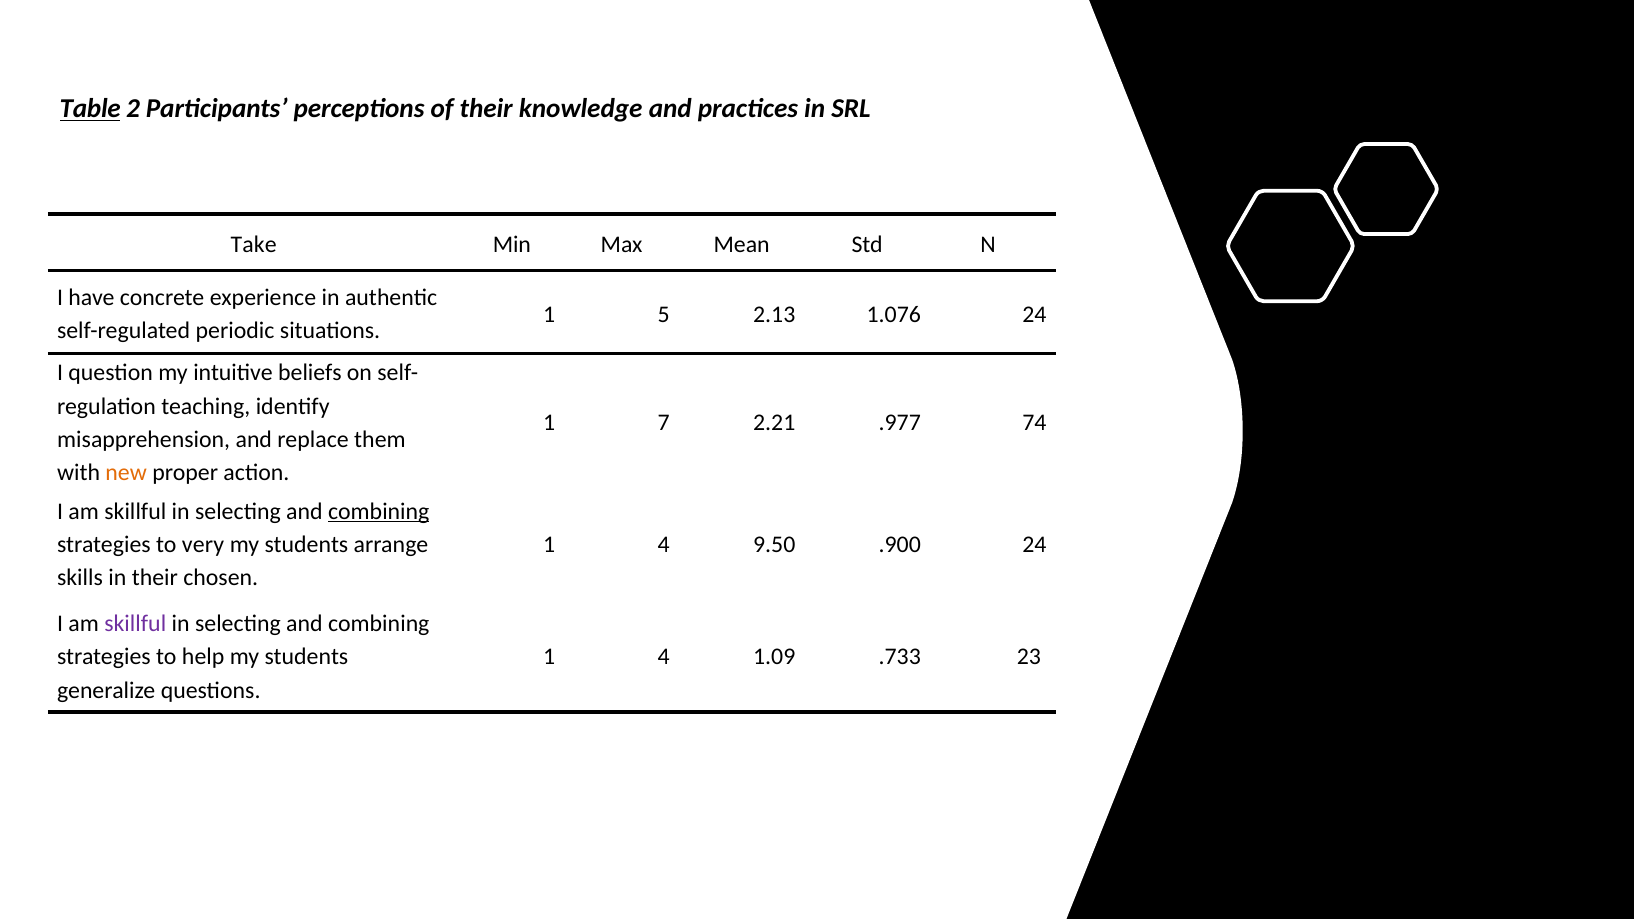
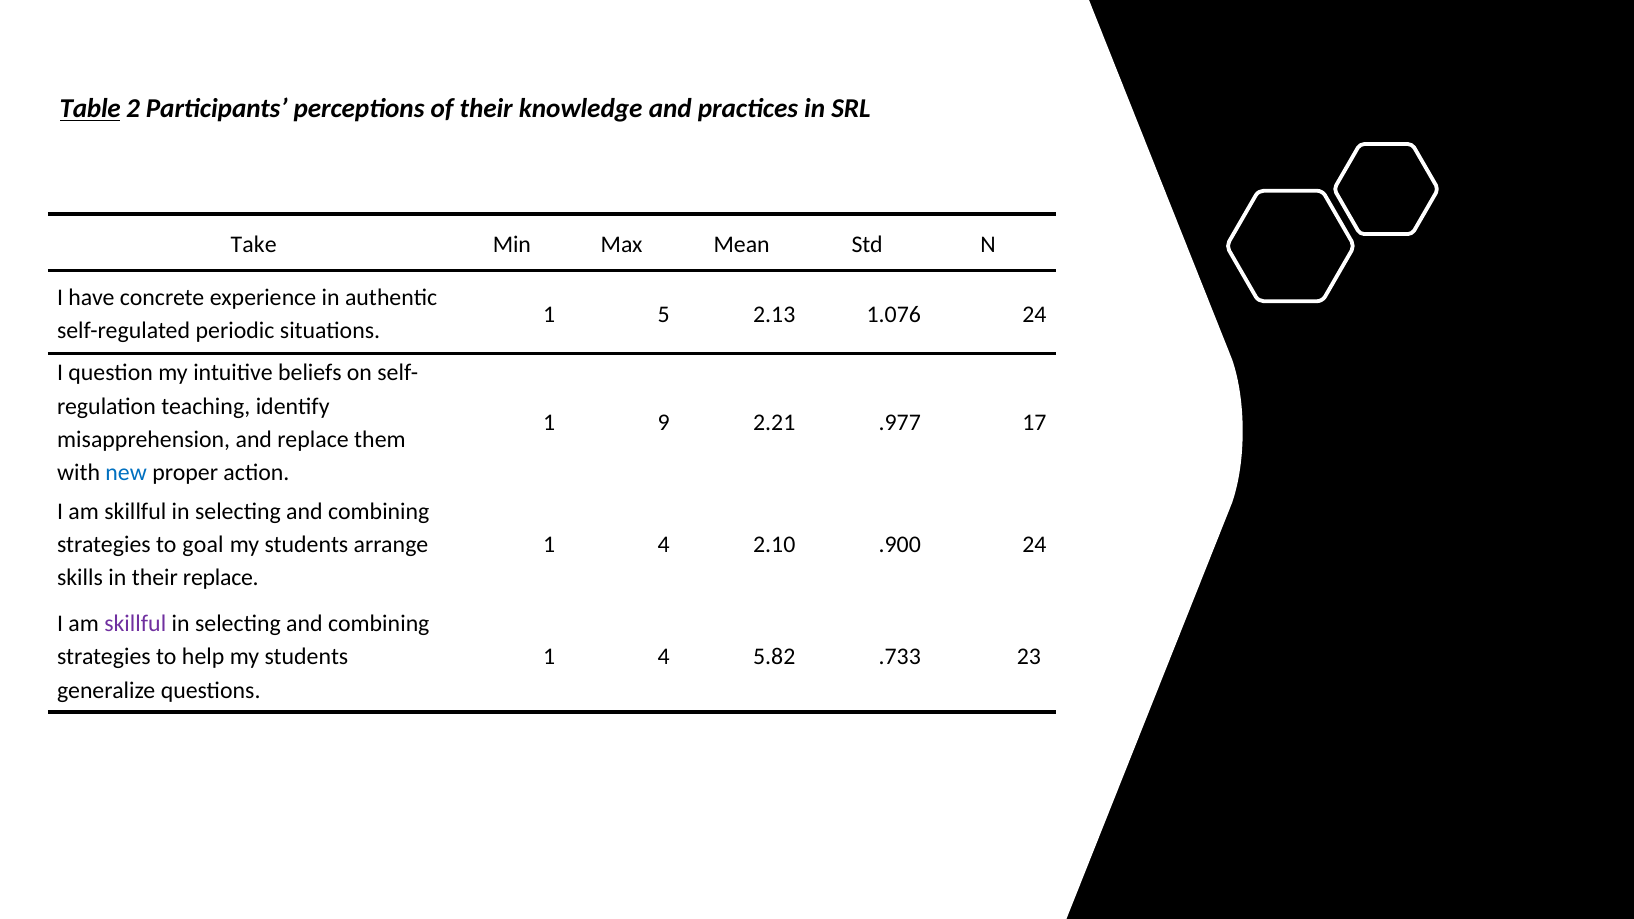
7: 7 -> 9
74: 74 -> 17
new colour: orange -> blue
combining at (379, 511) underline: present -> none
very: very -> goal
9.50: 9.50 -> 2.10
their chosen: chosen -> replace
1.09: 1.09 -> 5.82
